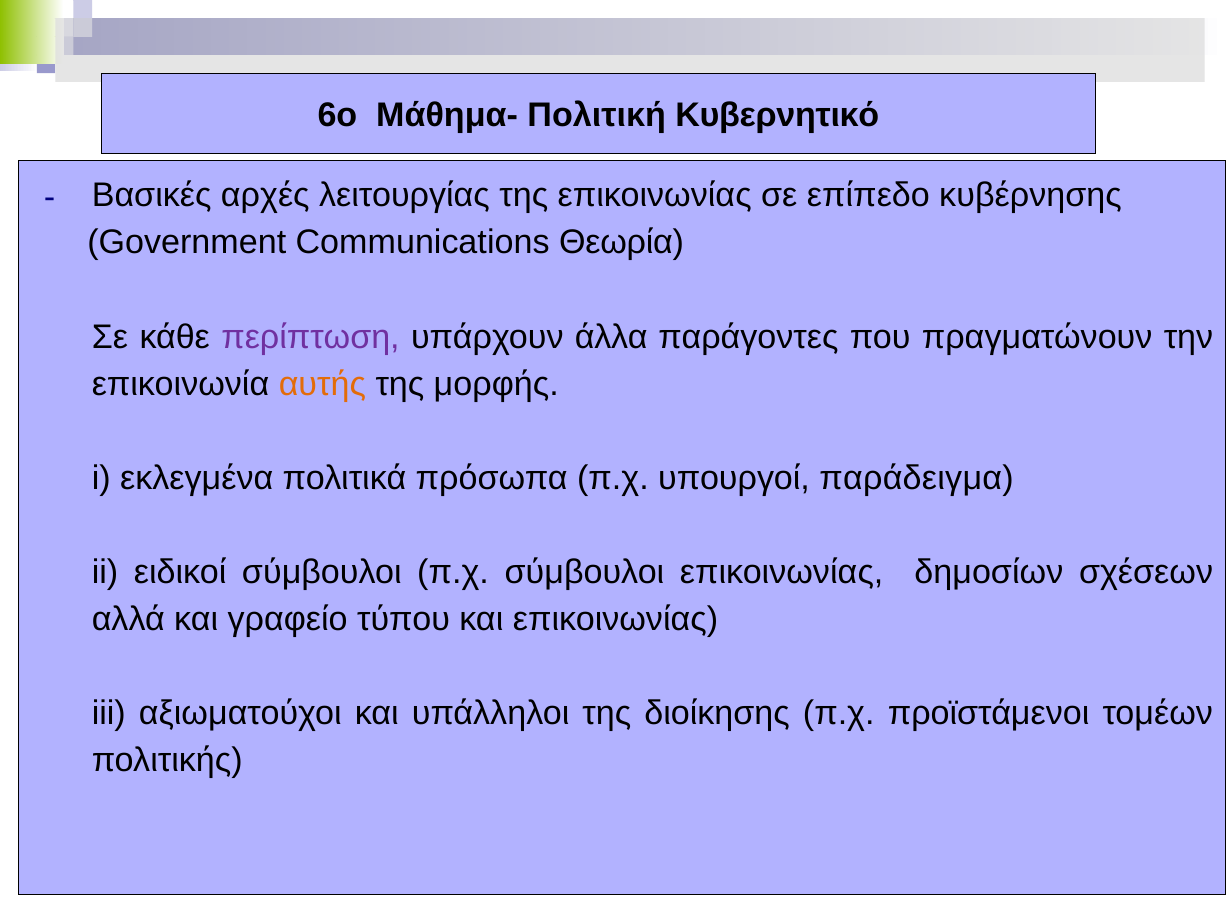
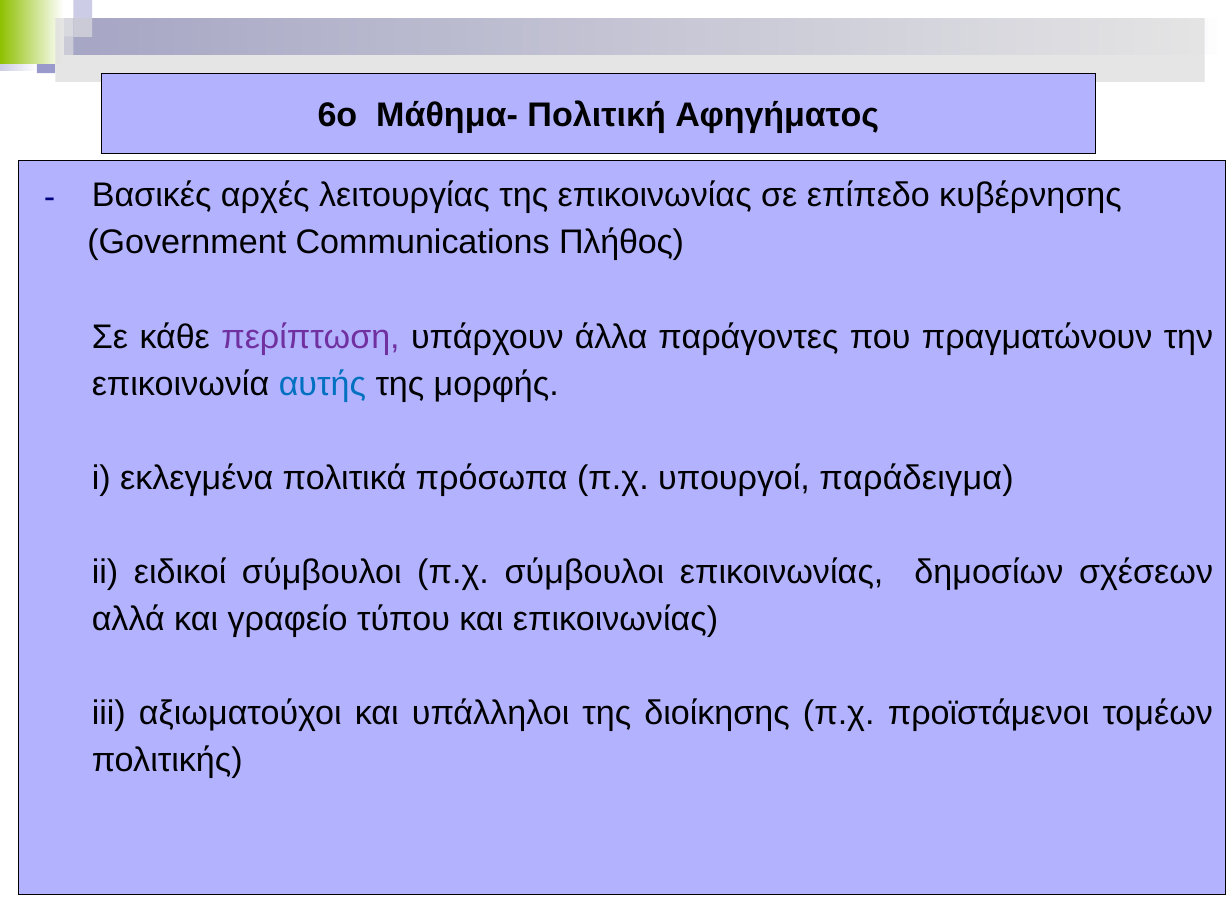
Κυβερνητικό: Κυβερνητικό -> Αφηγήματος
Θεωρία: Θεωρία -> Πλήθος
αυτής colour: orange -> blue
